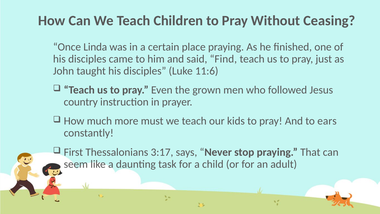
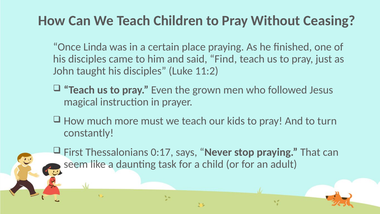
11:6: 11:6 -> 11:2
country: country -> magical
ears: ears -> turn
3:17: 3:17 -> 0:17
